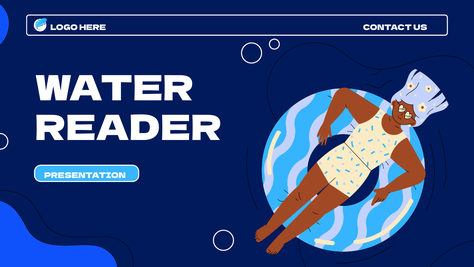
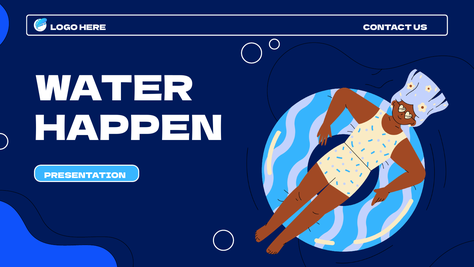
READER: READER -> HAPPEN
